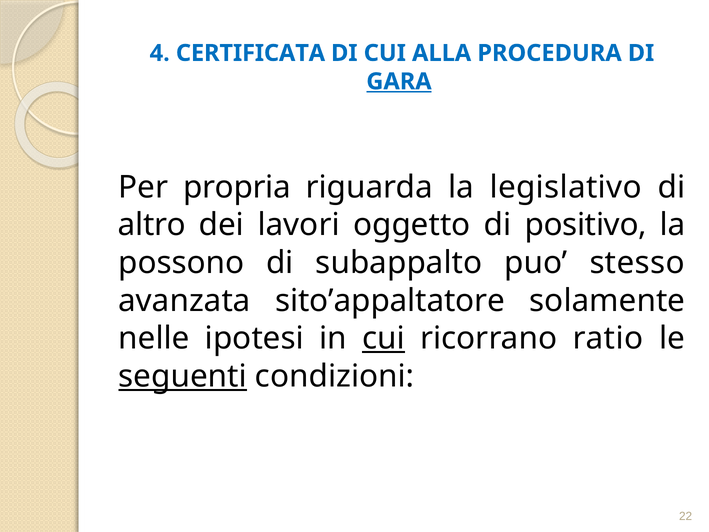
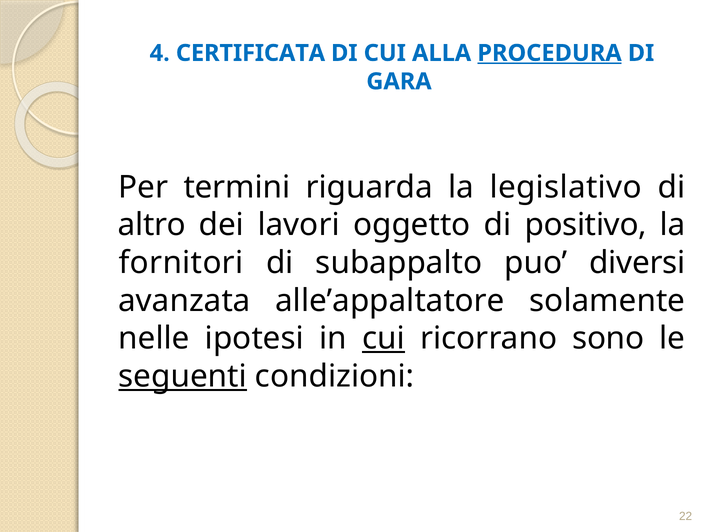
PROCEDURA underline: none -> present
GARA underline: present -> none
propria: propria -> termini
possono: possono -> fornitori
stesso: stesso -> diversi
sito’appaltatore: sito’appaltatore -> alle’appaltatore
ratio: ratio -> sono
